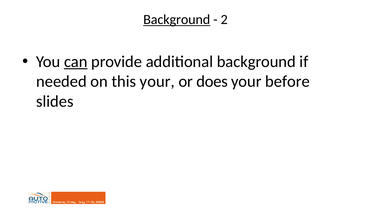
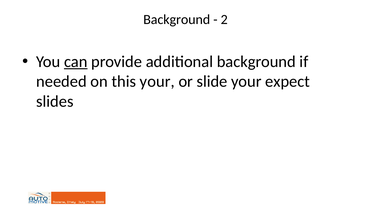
Background at (177, 20) underline: present -> none
does: does -> slide
before: before -> expect
